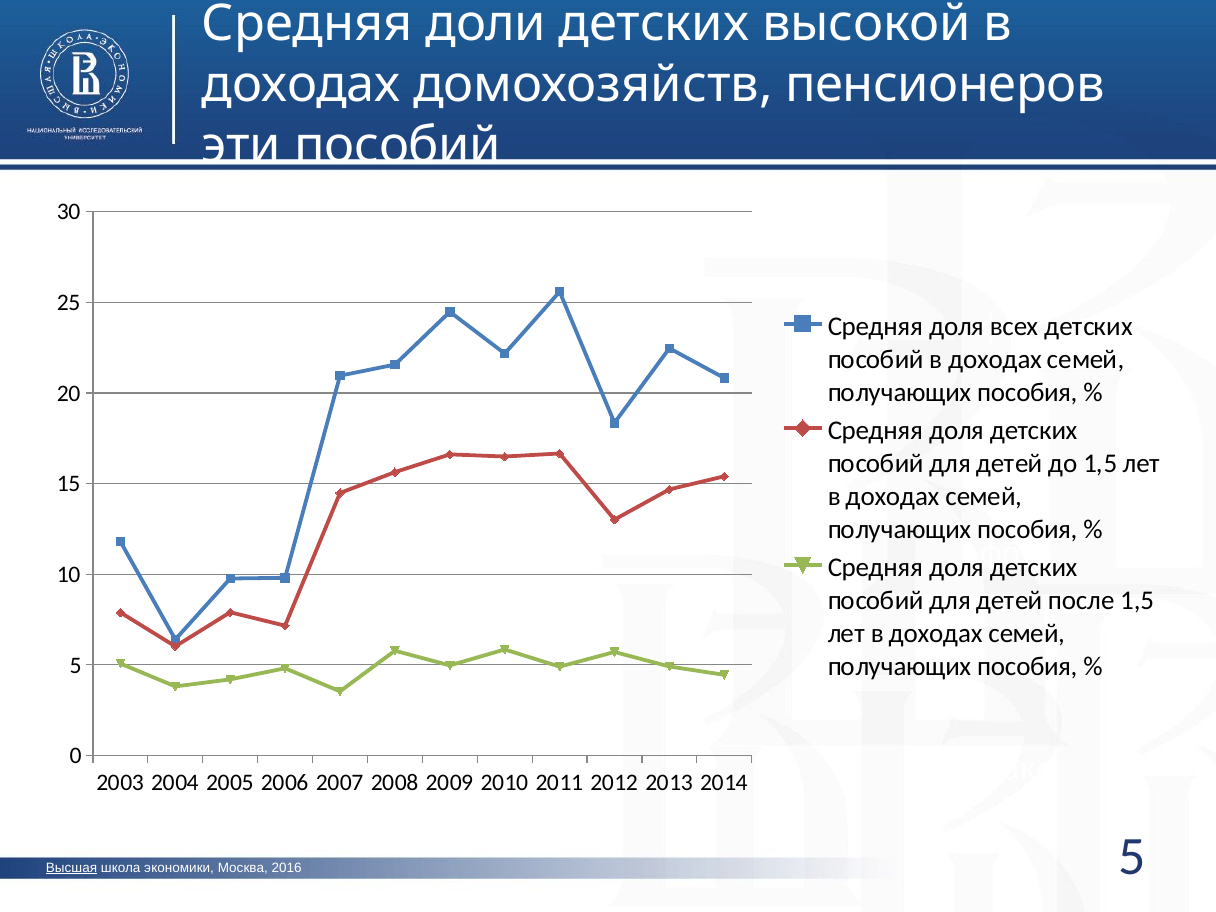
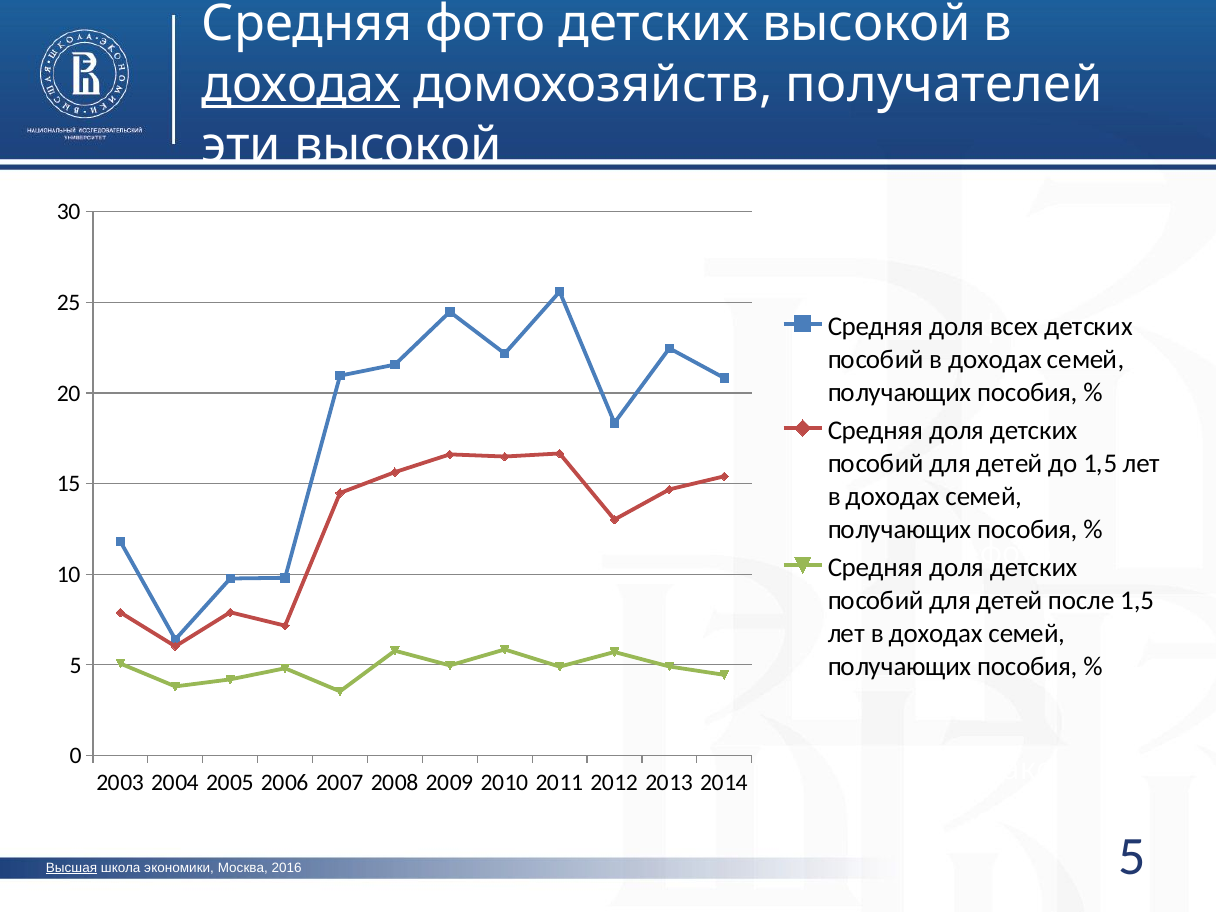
Средняя доли: доли -> фото
доходах at (301, 85) underline: none -> present
пенсионеров: пенсионеров -> получателей
эти пособий: пособий -> высокой
